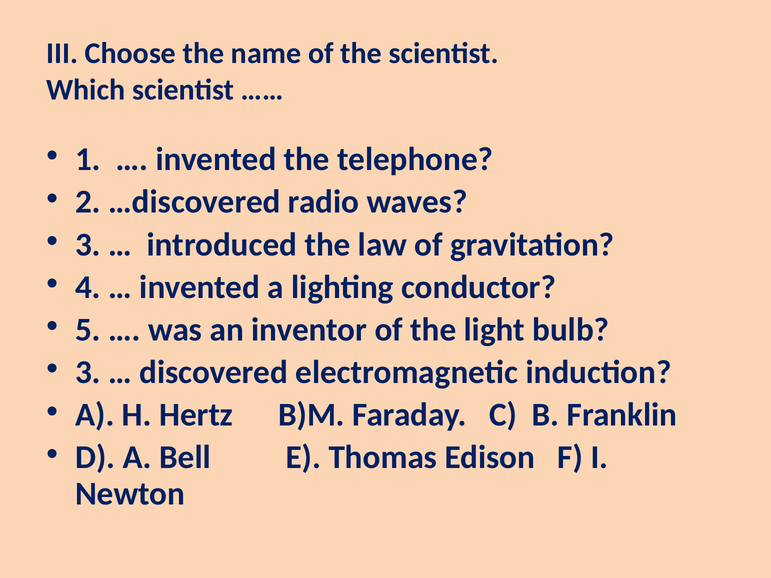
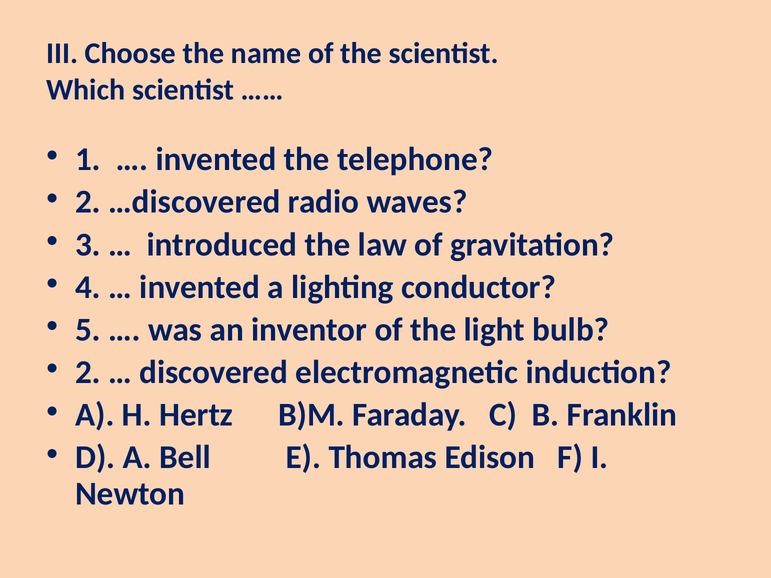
3 at (88, 373): 3 -> 2
